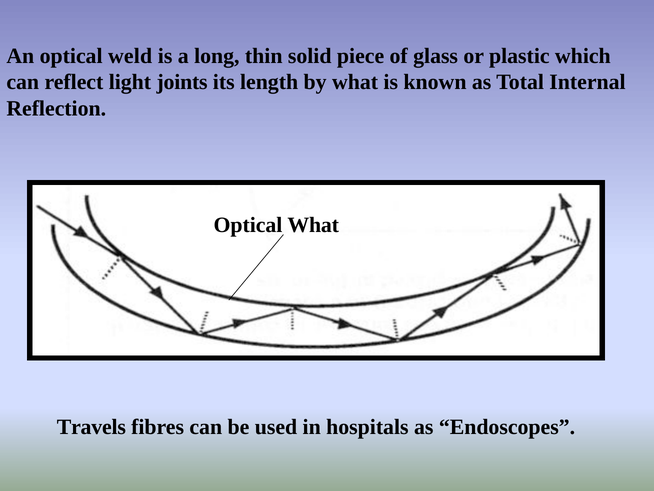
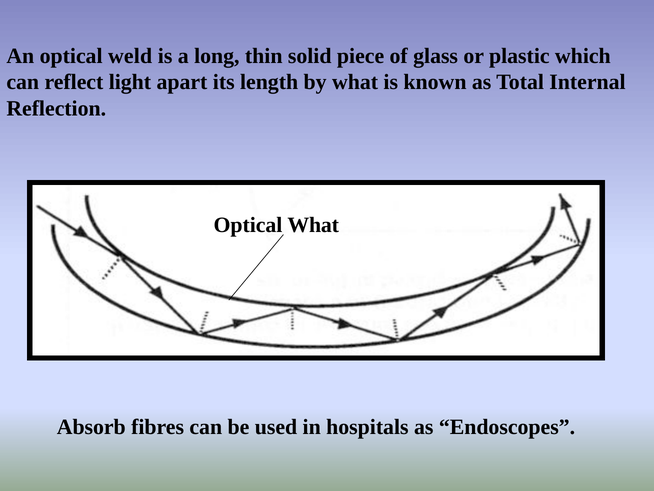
joints: joints -> apart
Travels: Travels -> Absorb
